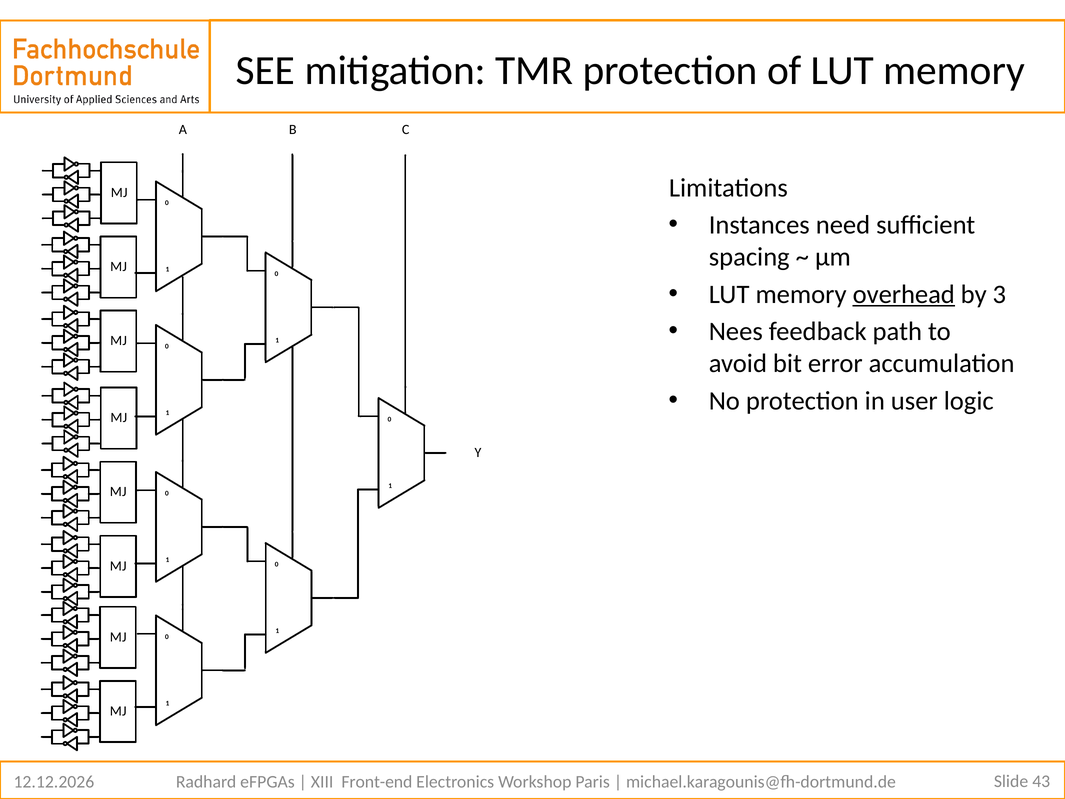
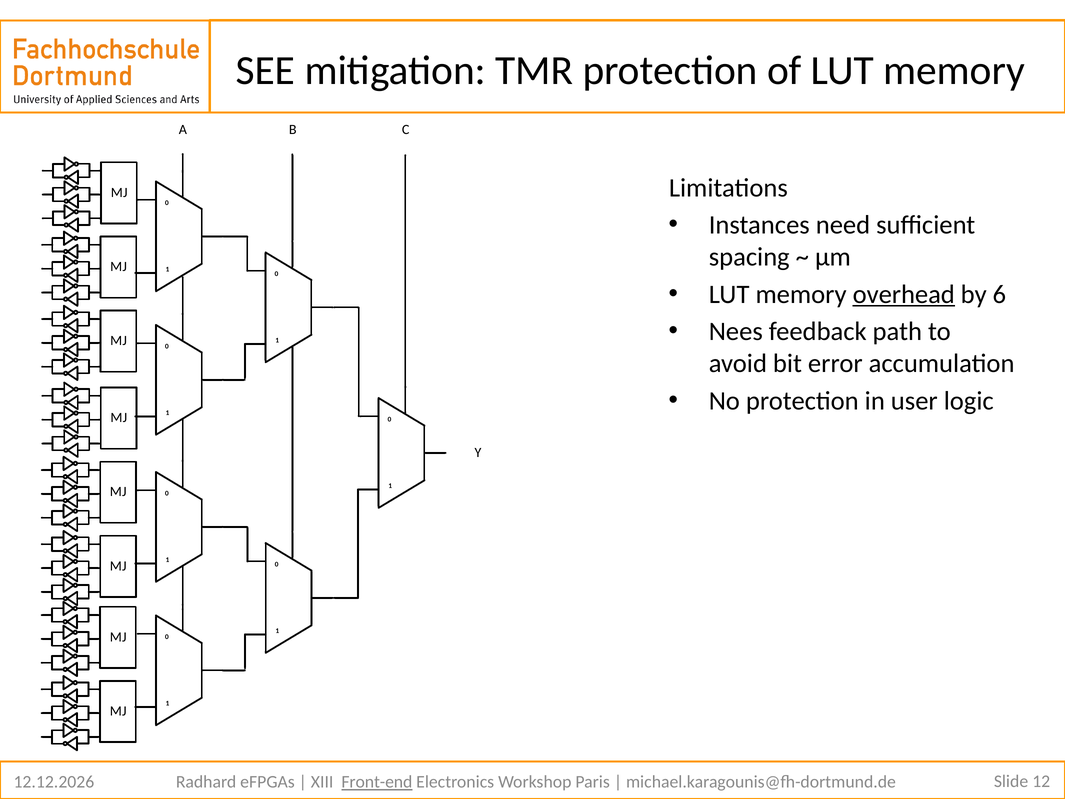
3: 3 -> 6
Front-end underline: none -> present
43: 43 -> 12
